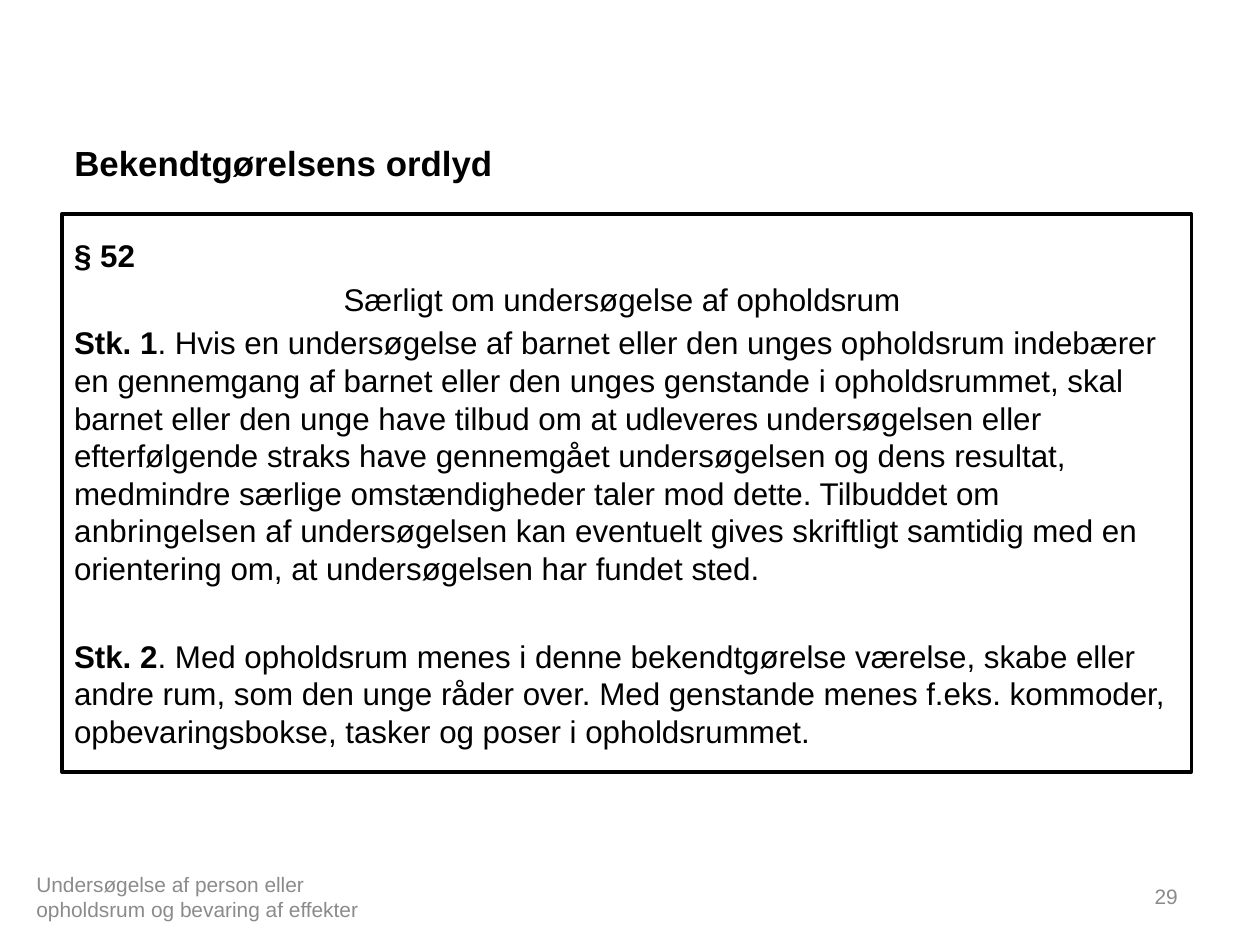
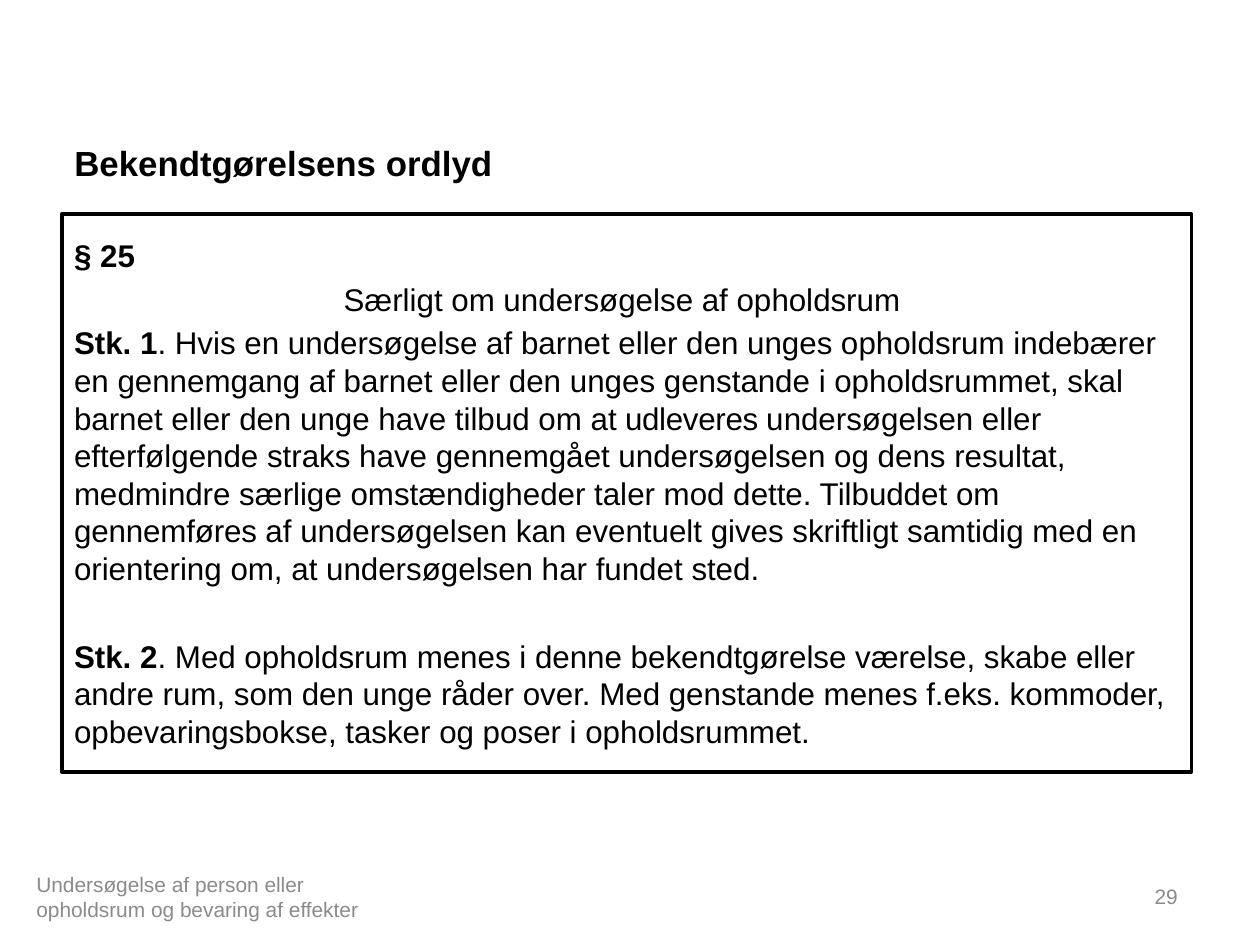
52: 52 -> 25
anbringelsen: anbringelsen -> gennemføres
